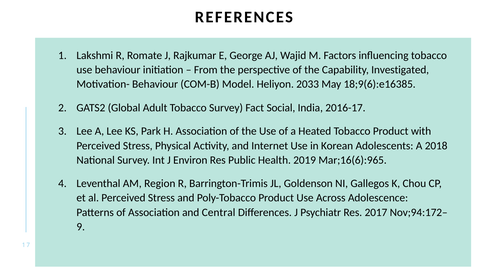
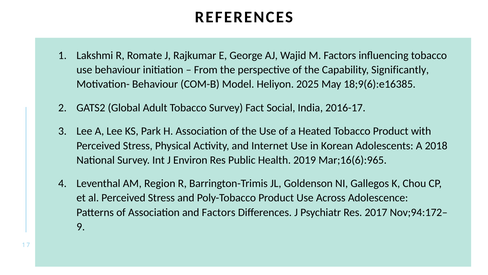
Investigated: Investigated -> Significantly
2033: 2033 -> 2025
and Central: Central -> Factors
